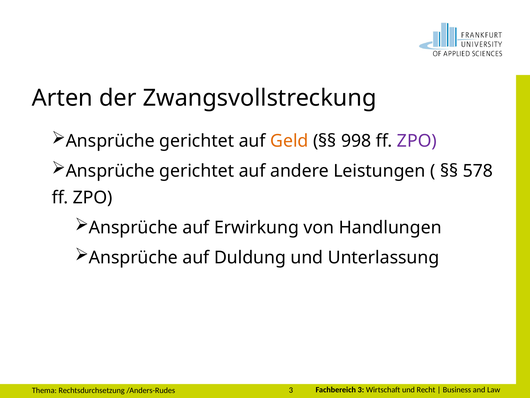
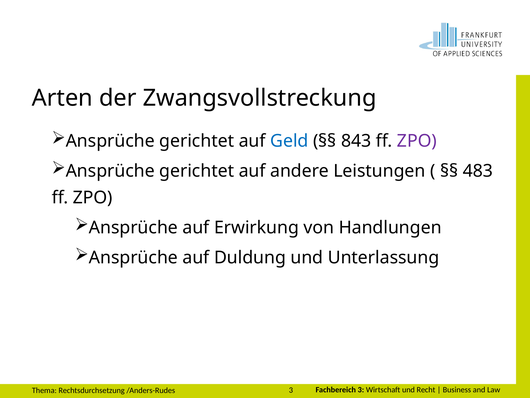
Geld colour: orange -> blue
998: 998 -> 843
578: 578 -> 483
